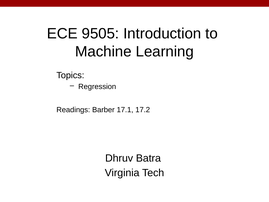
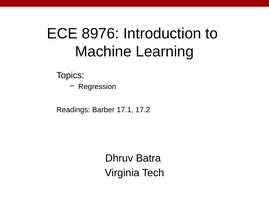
9505: 9505 -> 8976
